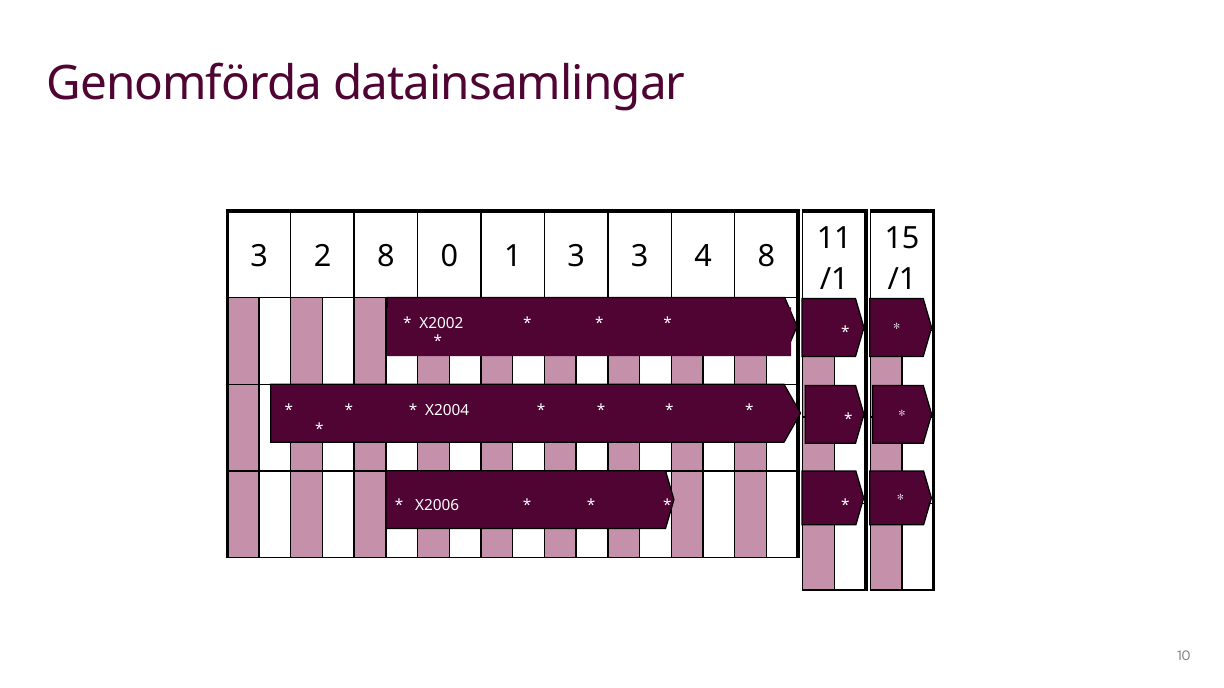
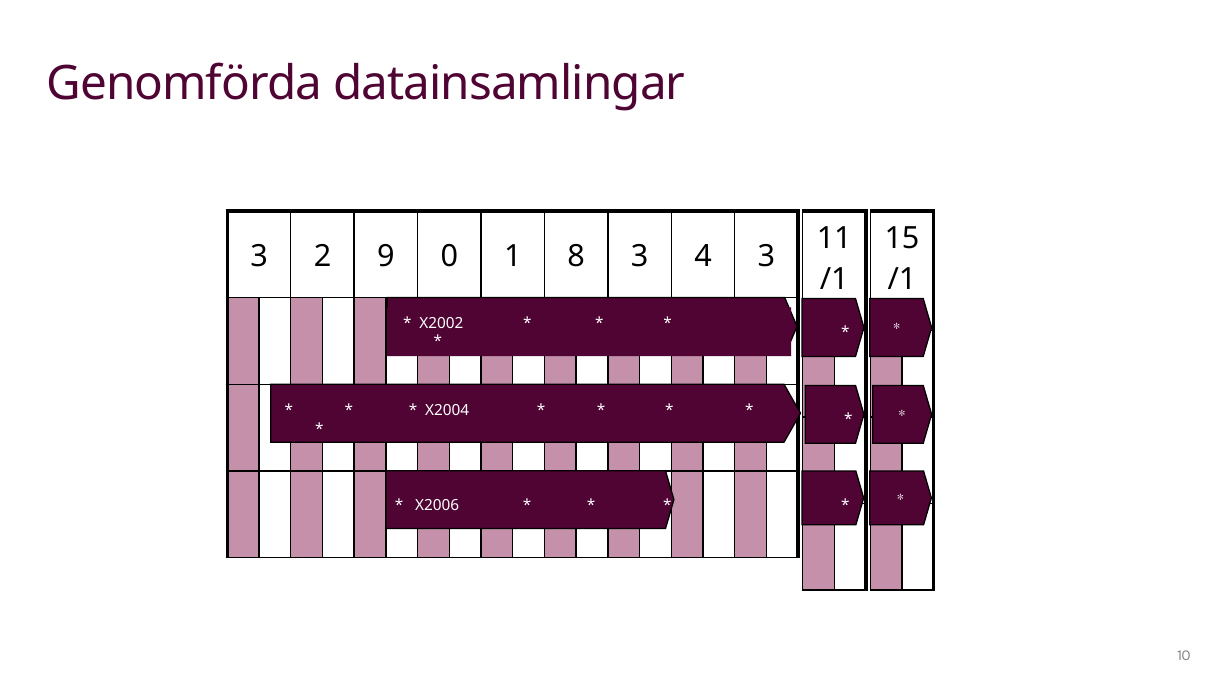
2 8: 8 -> 9
1 3: 3 -> 8
4 8: 8 -> 3
